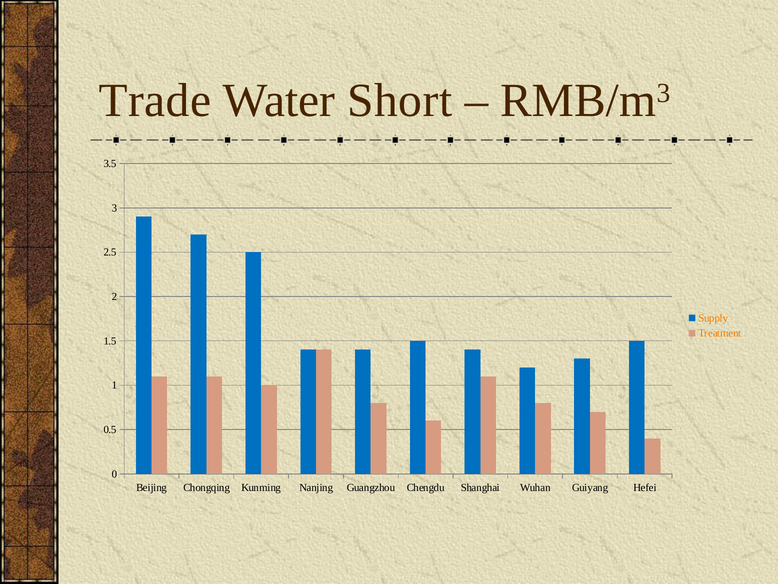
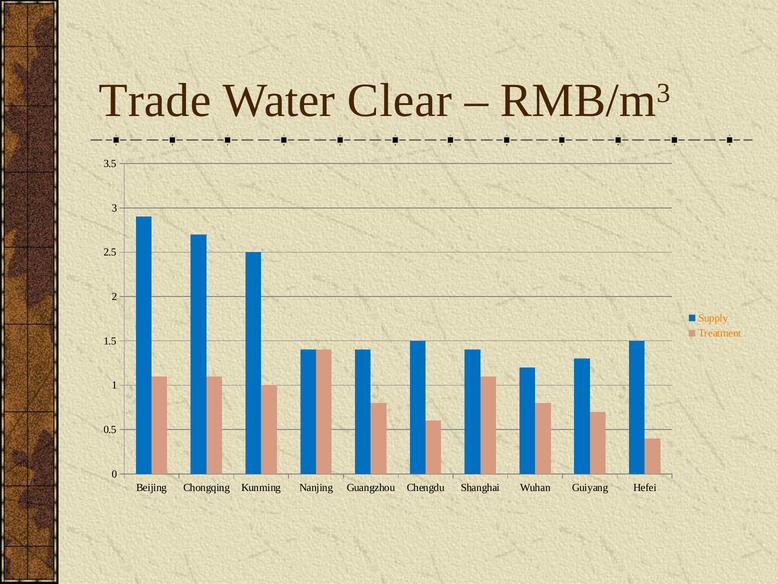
Short: Short -> Clear
